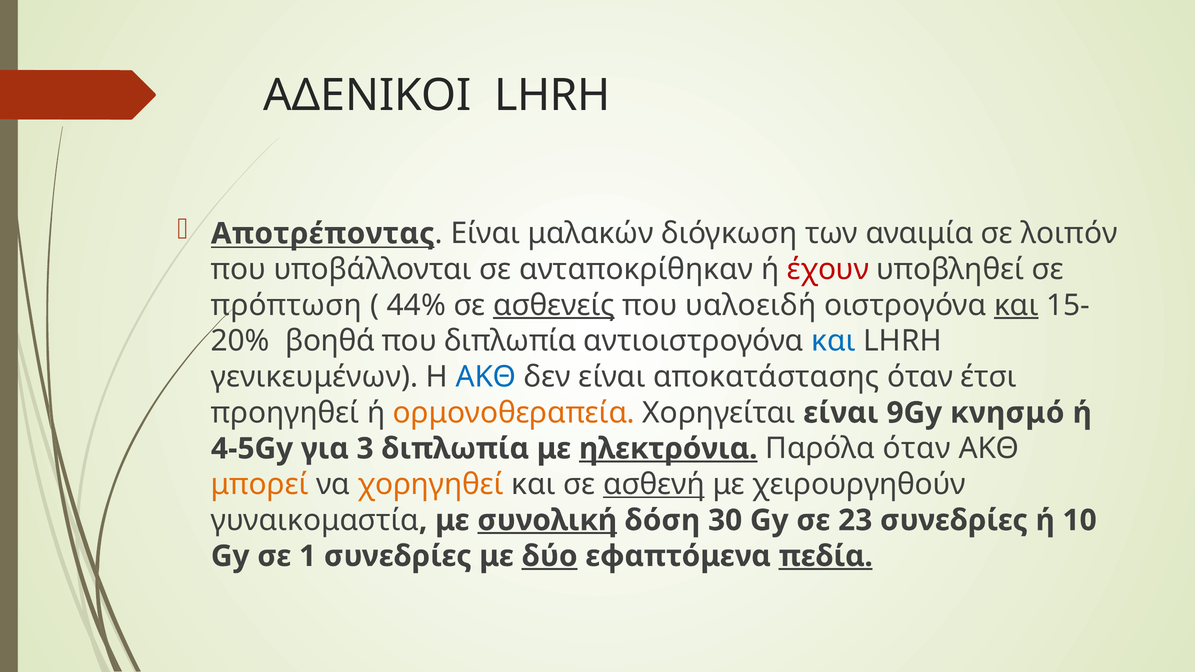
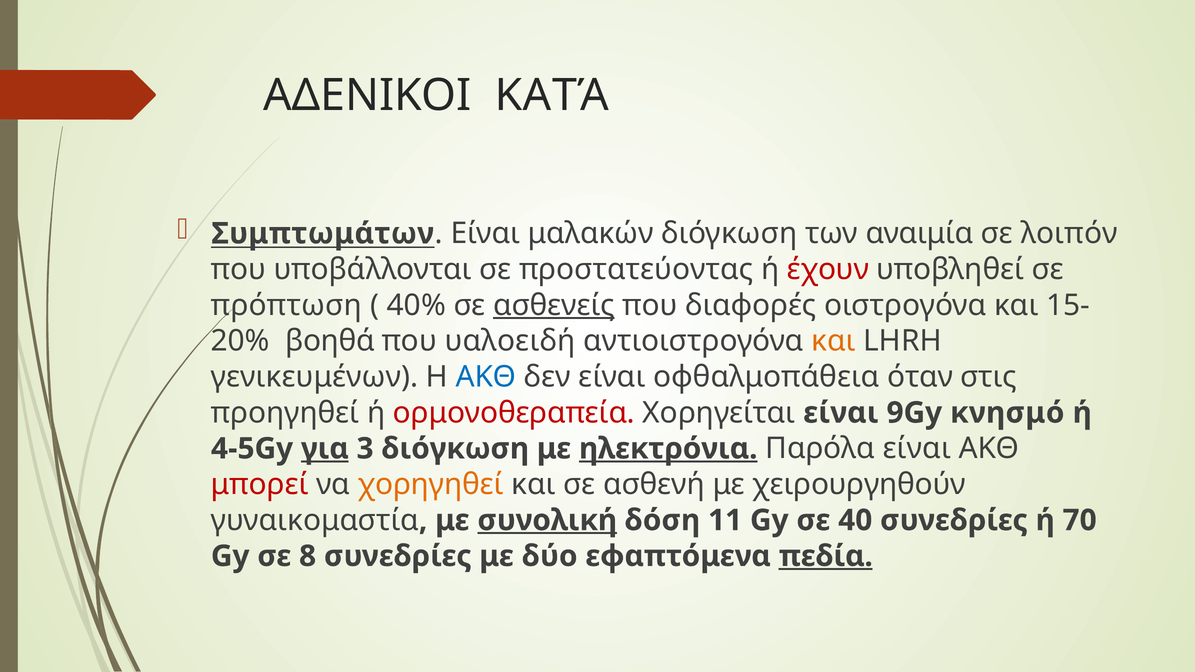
ΑΔΕΝΙΚΟΙ LHRH: LHRH -> ΚΑΤΆ
Αποτρέποντας: Αποτρέποντας -> Συμπτωμάτων
ανταποκρίθηκαν: ανταποκρίθηκαν -> προστατεύοντας
44%: 44% -> 40%
υαλοειδή: υαλοειδή -> διαφορές
και at (1016, 305) underline: present -> none
που διπλωπία: διπλωπία -> υαλοειδή
και at (833, 341) colour: blue -> orange
αποκατάστασης: αποκατάστασης -> οφθαλμοπάθεια
έτσι: έτσι -> στις
ορμονοθεραπεία colour: orange -> red
για underline: none -> present
3 διπλωπία: διπλωπία -> διόγκωση
Παρόλα όταν: όταν -> είναι
μπορεί colour: orange -> red
ασθενή underline: present -> none
30: 30 -> 11
23: 23 -> 40
10: 10 -> 70
1: 1 -> 8
δύο underline: present -> none
